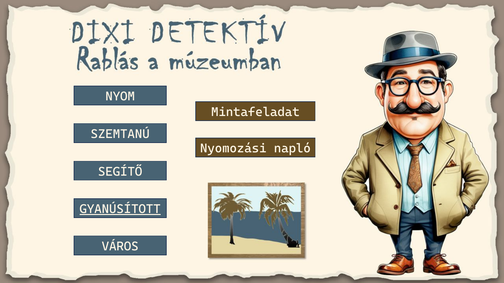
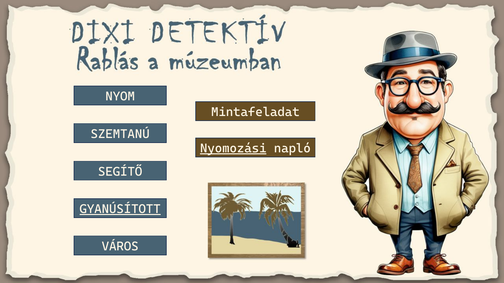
Nyomozási underline: none -> present
